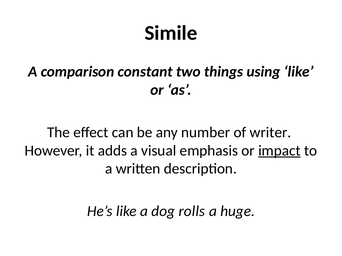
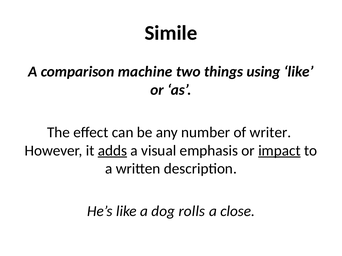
constant: constant -> machine
adds underline: none -> present
huge: huge -> close
